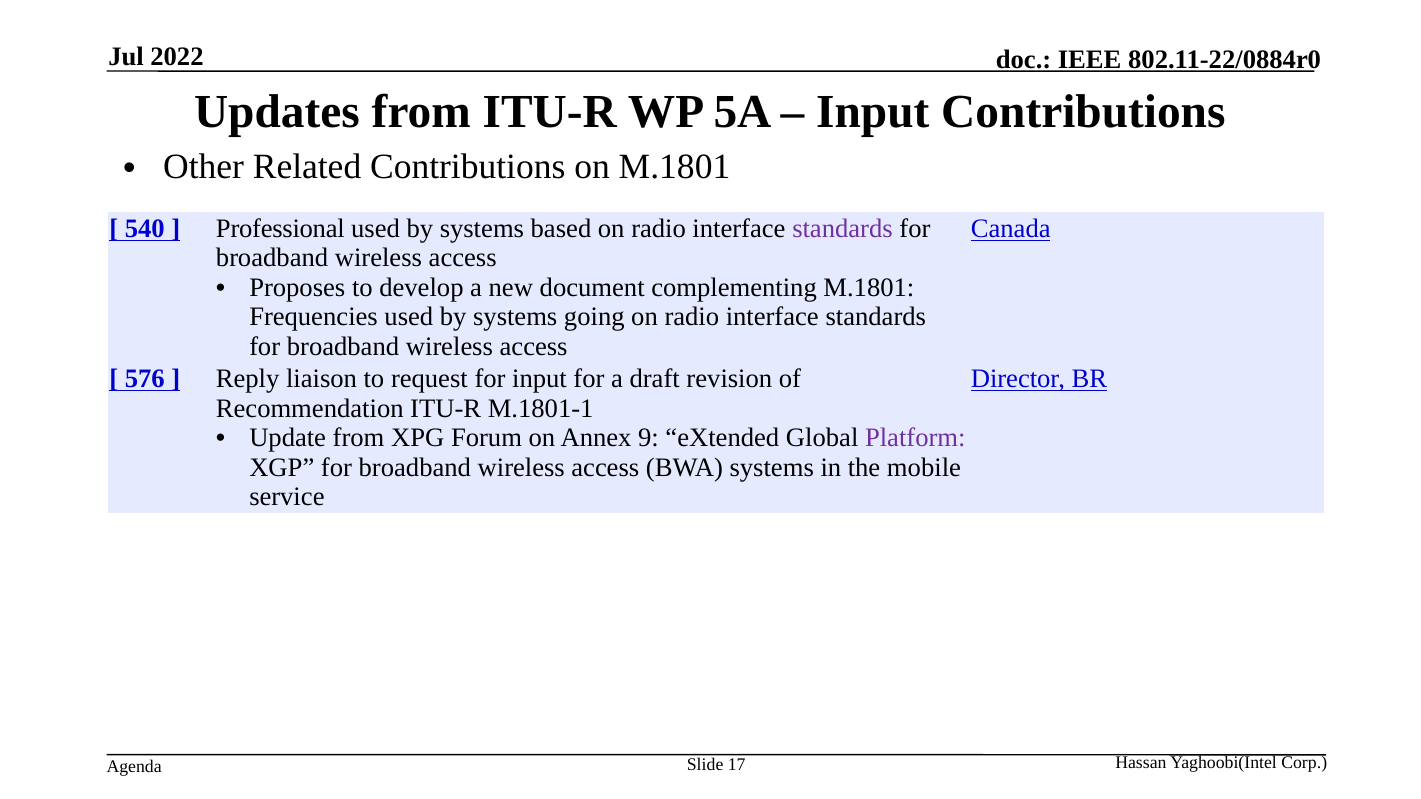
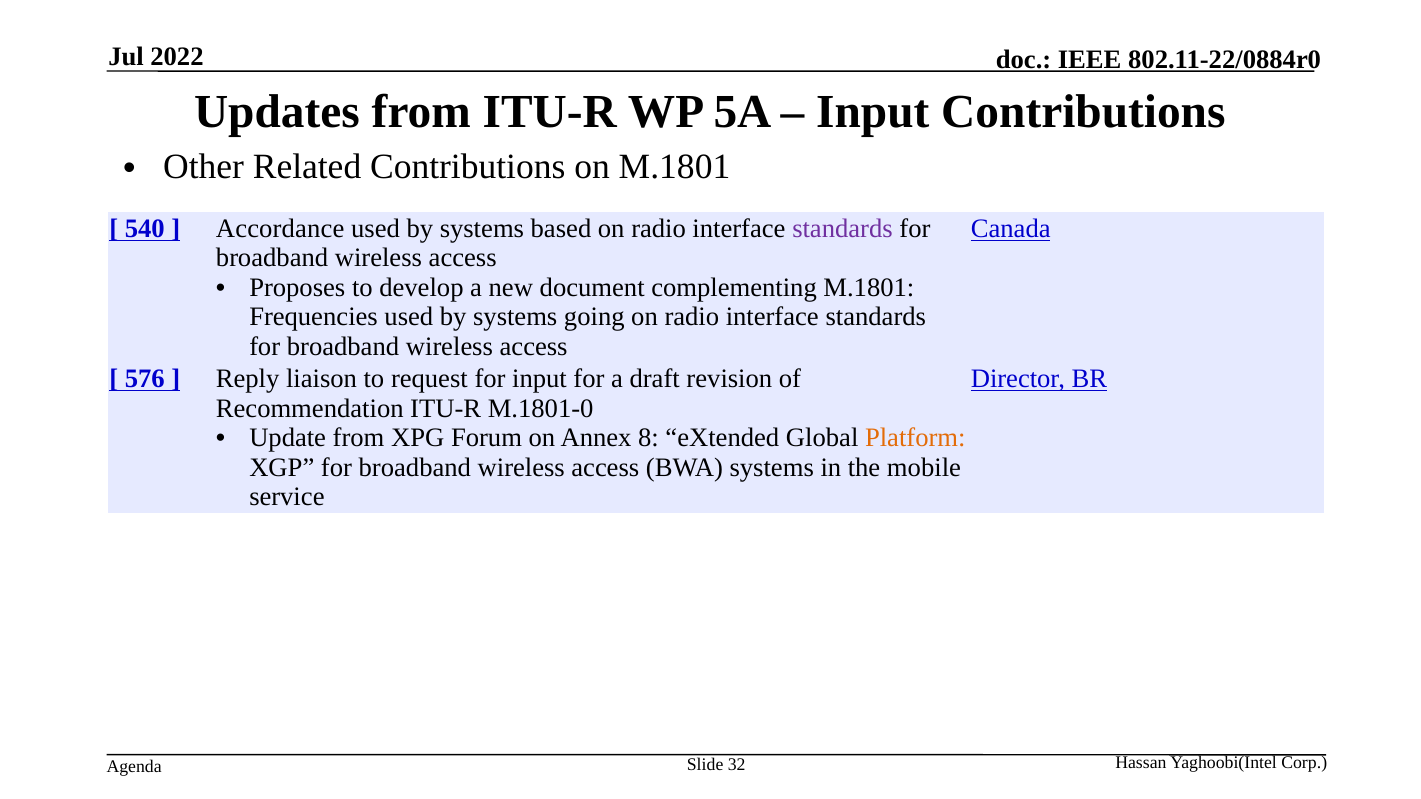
Professional: Professional -> Accordance
M.1801-1: M.1801-1 -> M.1801-0
9: 9 -> 8
Platform colour: purple -> orange
17: 17 -> 32
